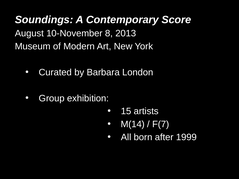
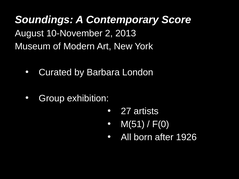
8: 8 -> 2
15: 15 -> 27
M(14: M(14 -> M(51
F(7: F(7 -> F(0
1999: 1999 -> 1926
